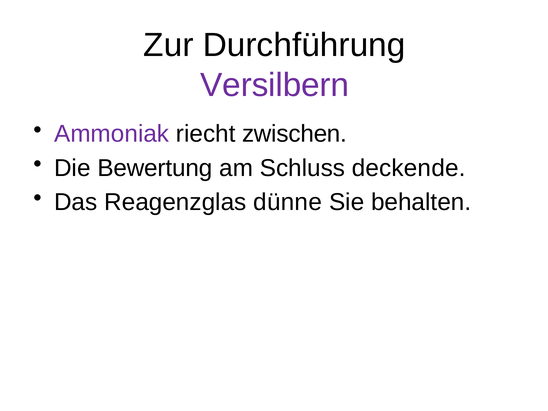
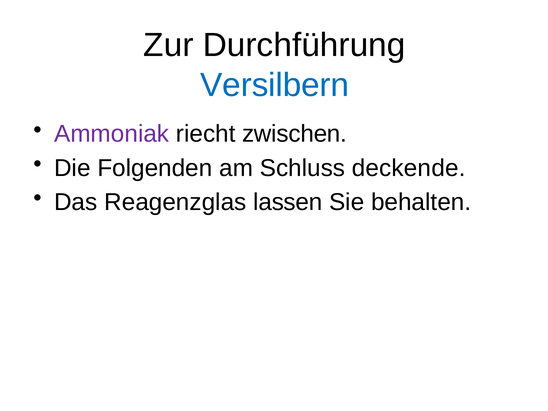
Versilbern colour: purple -> blue
Bewertung: Bewertung -> Folgenden
dünne: dünne -> lassen
